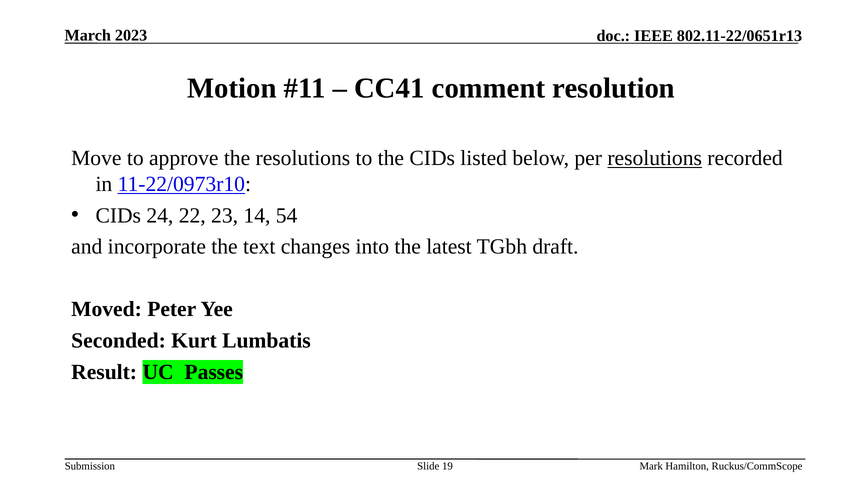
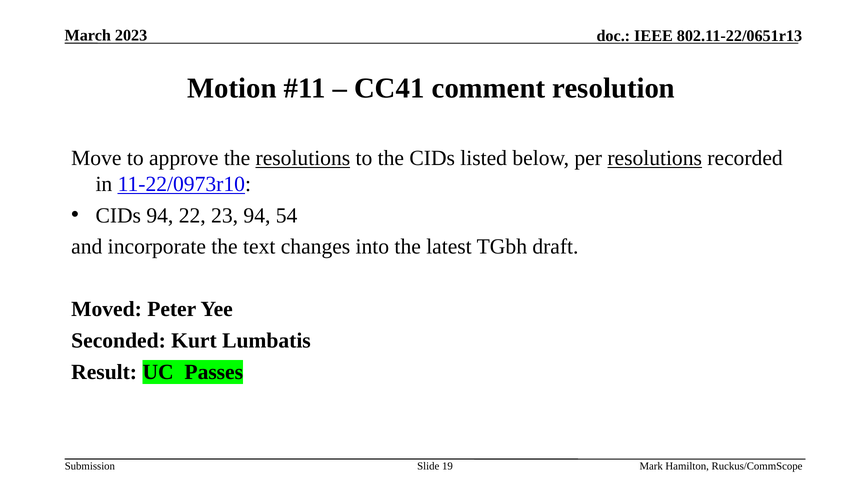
resolutions at (303, 158) underline: none -> present
CIDs 24: 24 -> 94
23 14: 14 -> 94
